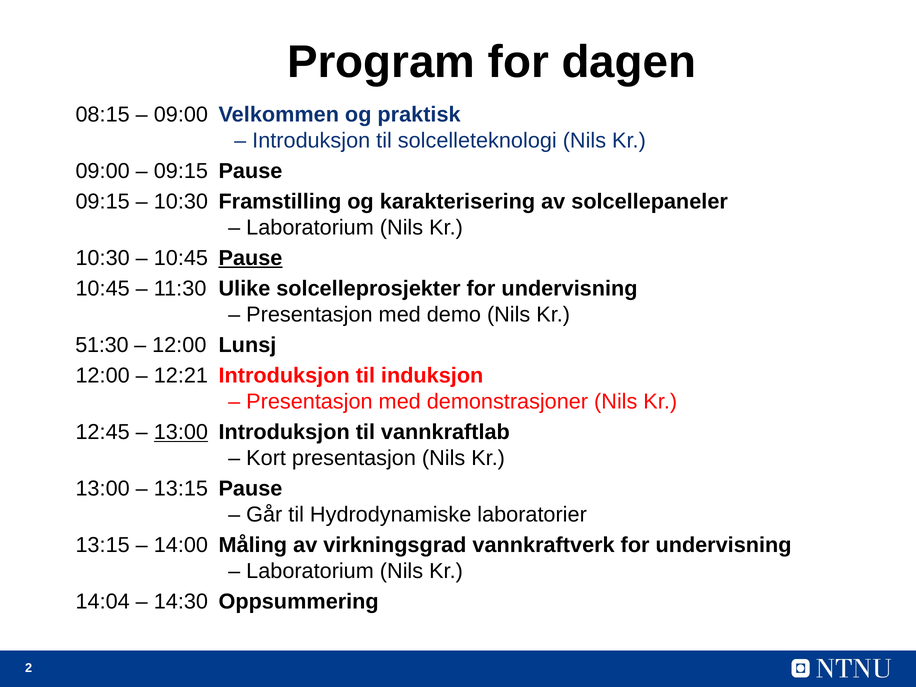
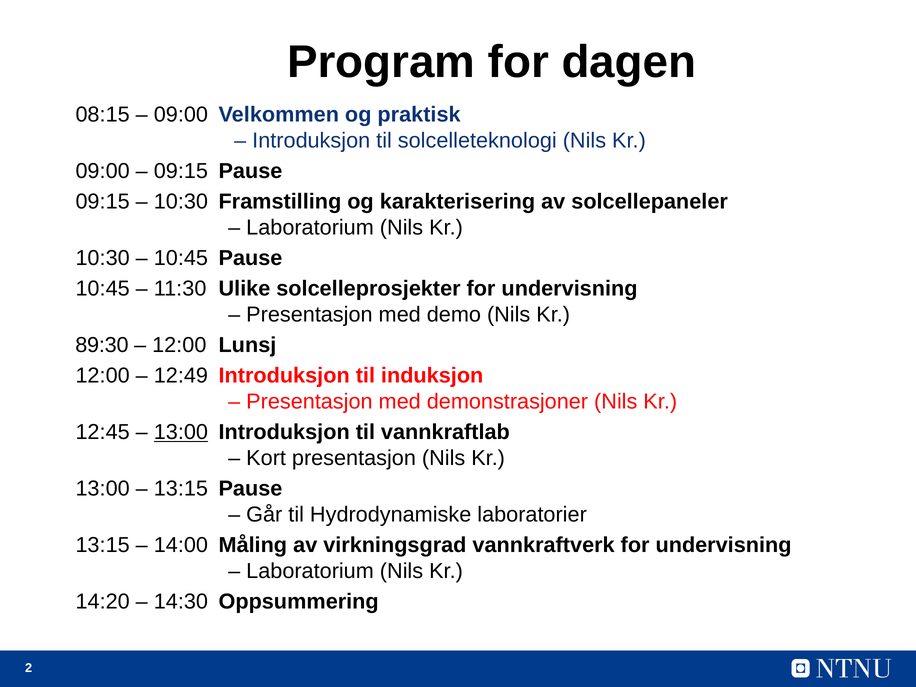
Pause at (250, 258) underline: present -> none
51:30: 51:30 -> 89:30
12:21: 12:21 -> 12:49
14:04: 14:04 -> 14:20
